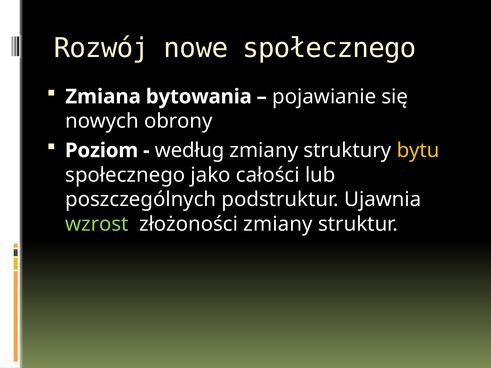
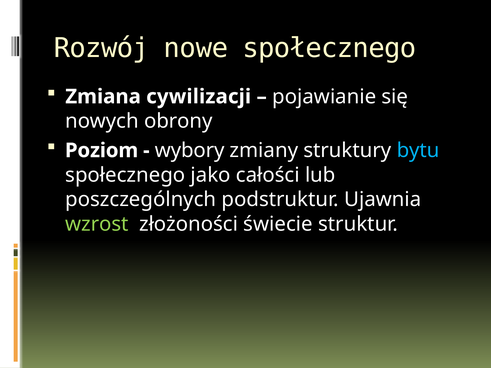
bytowania: bytowania -> cywilizacji
według: według -> wybory
bytu colour: yellow -> light blue
złożoności zmiany: zmiany -> świecie
